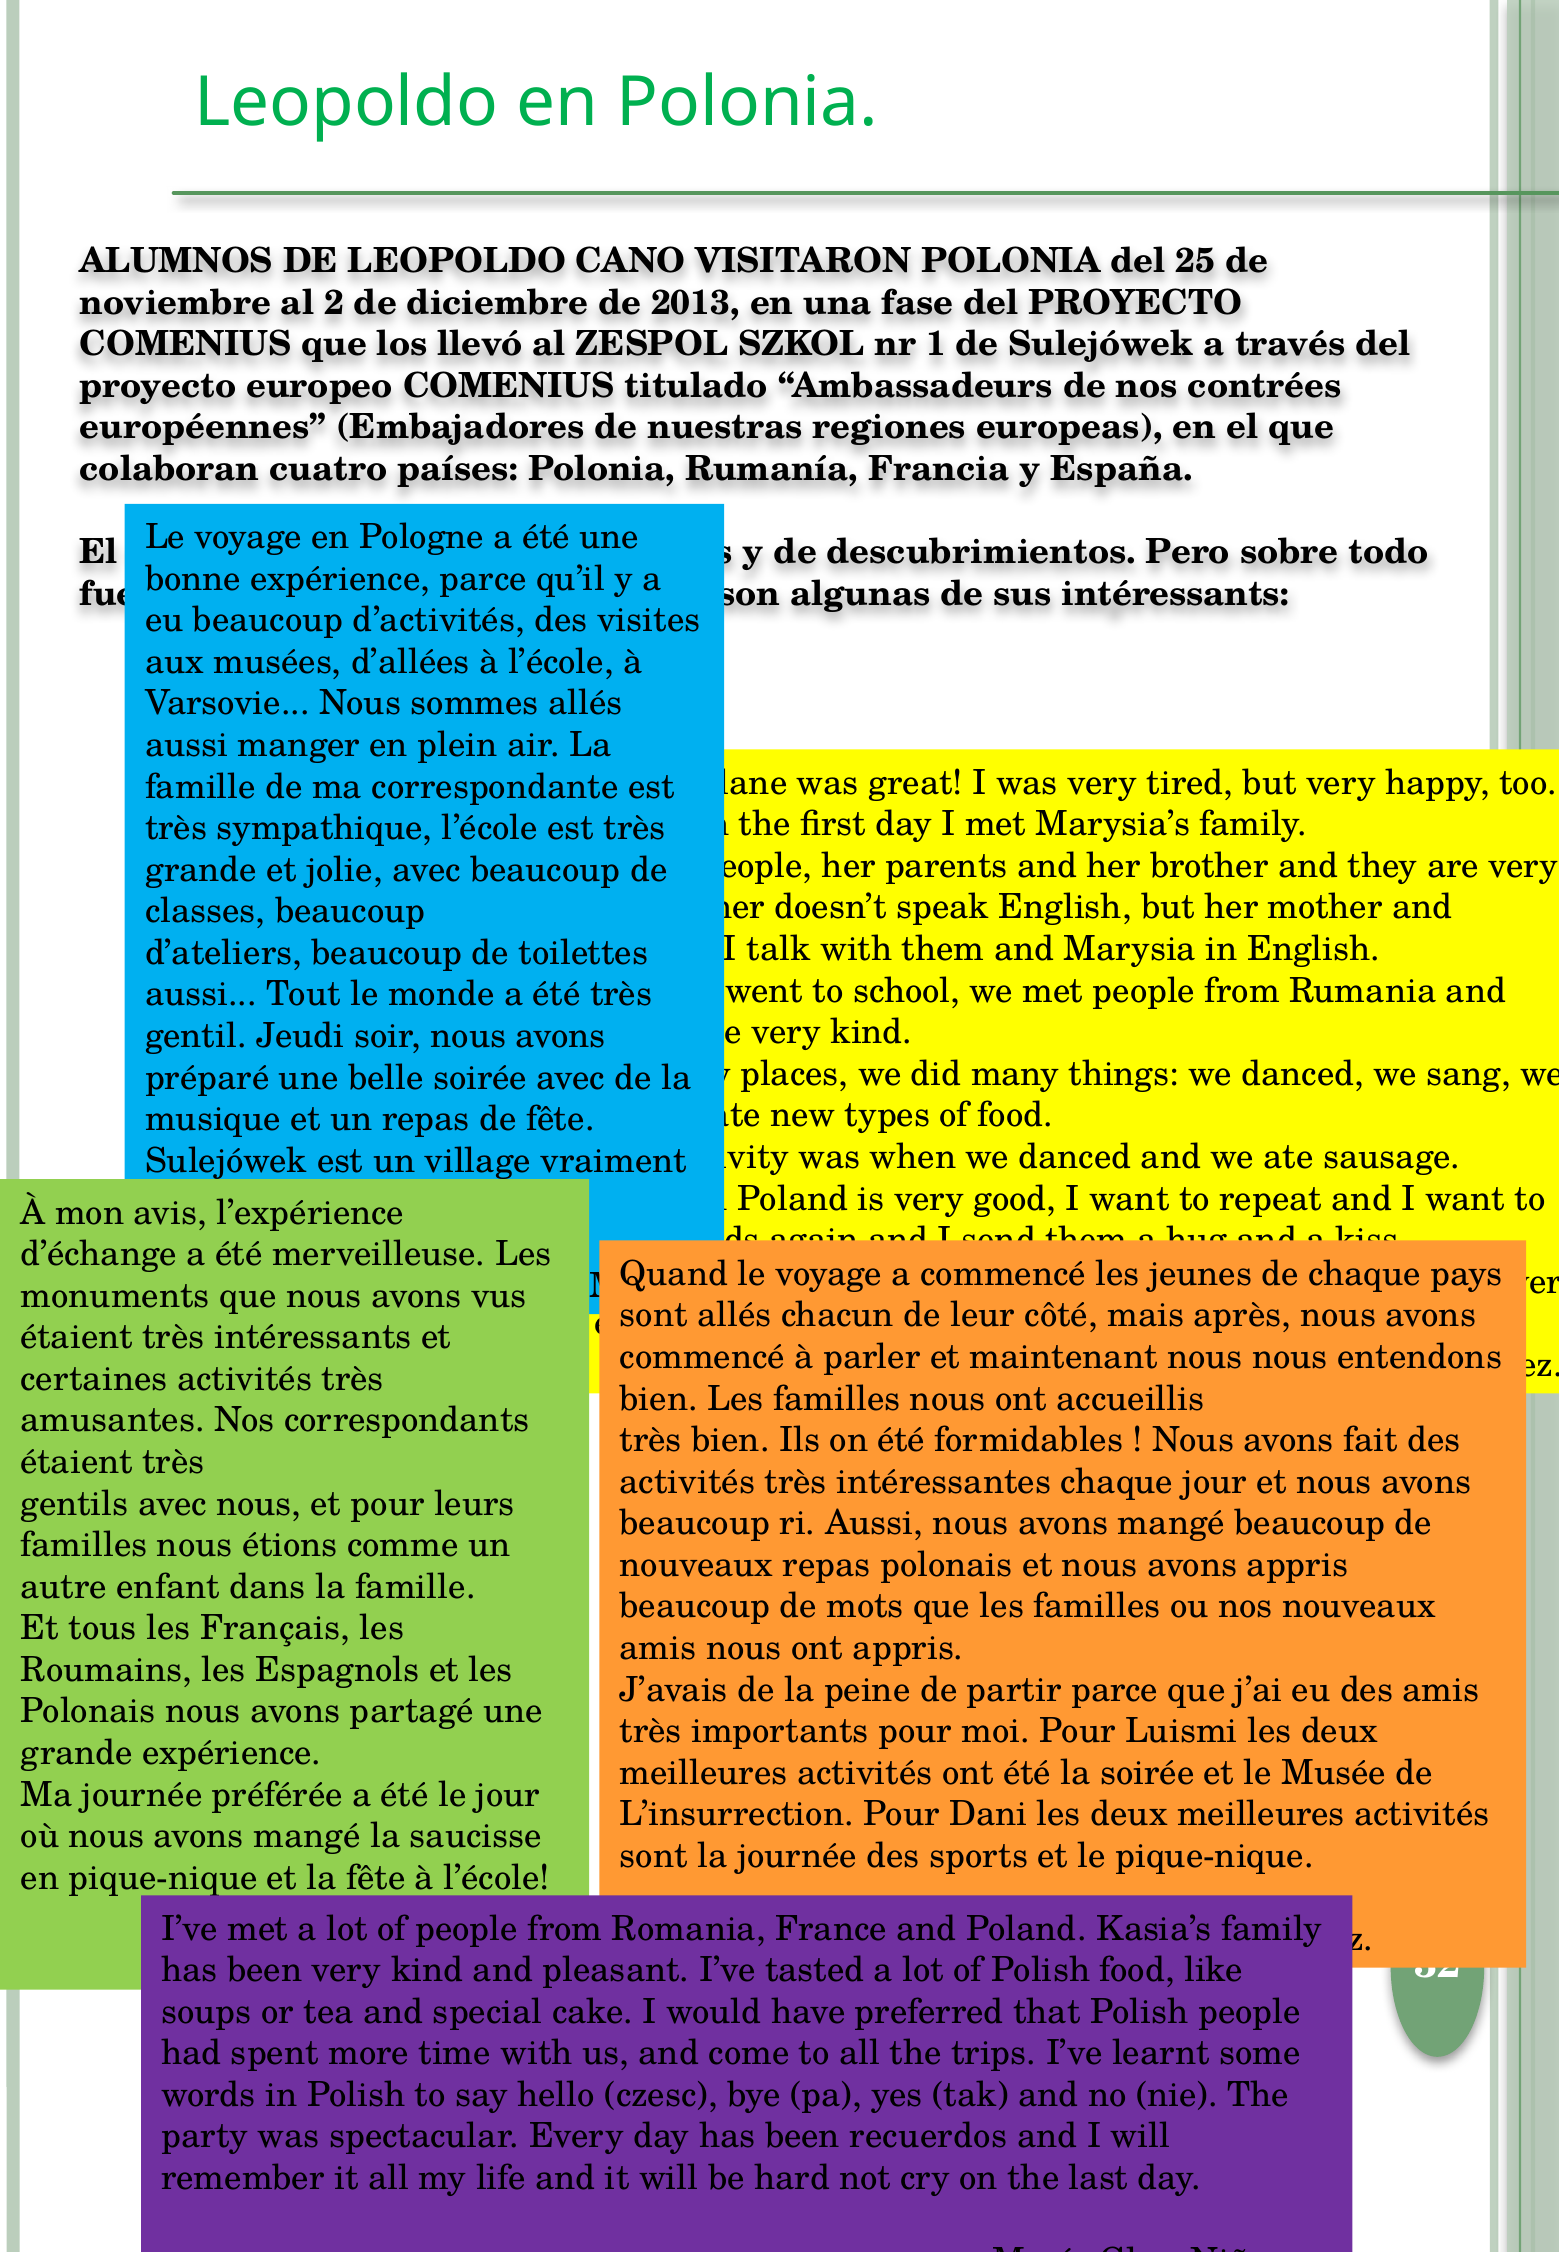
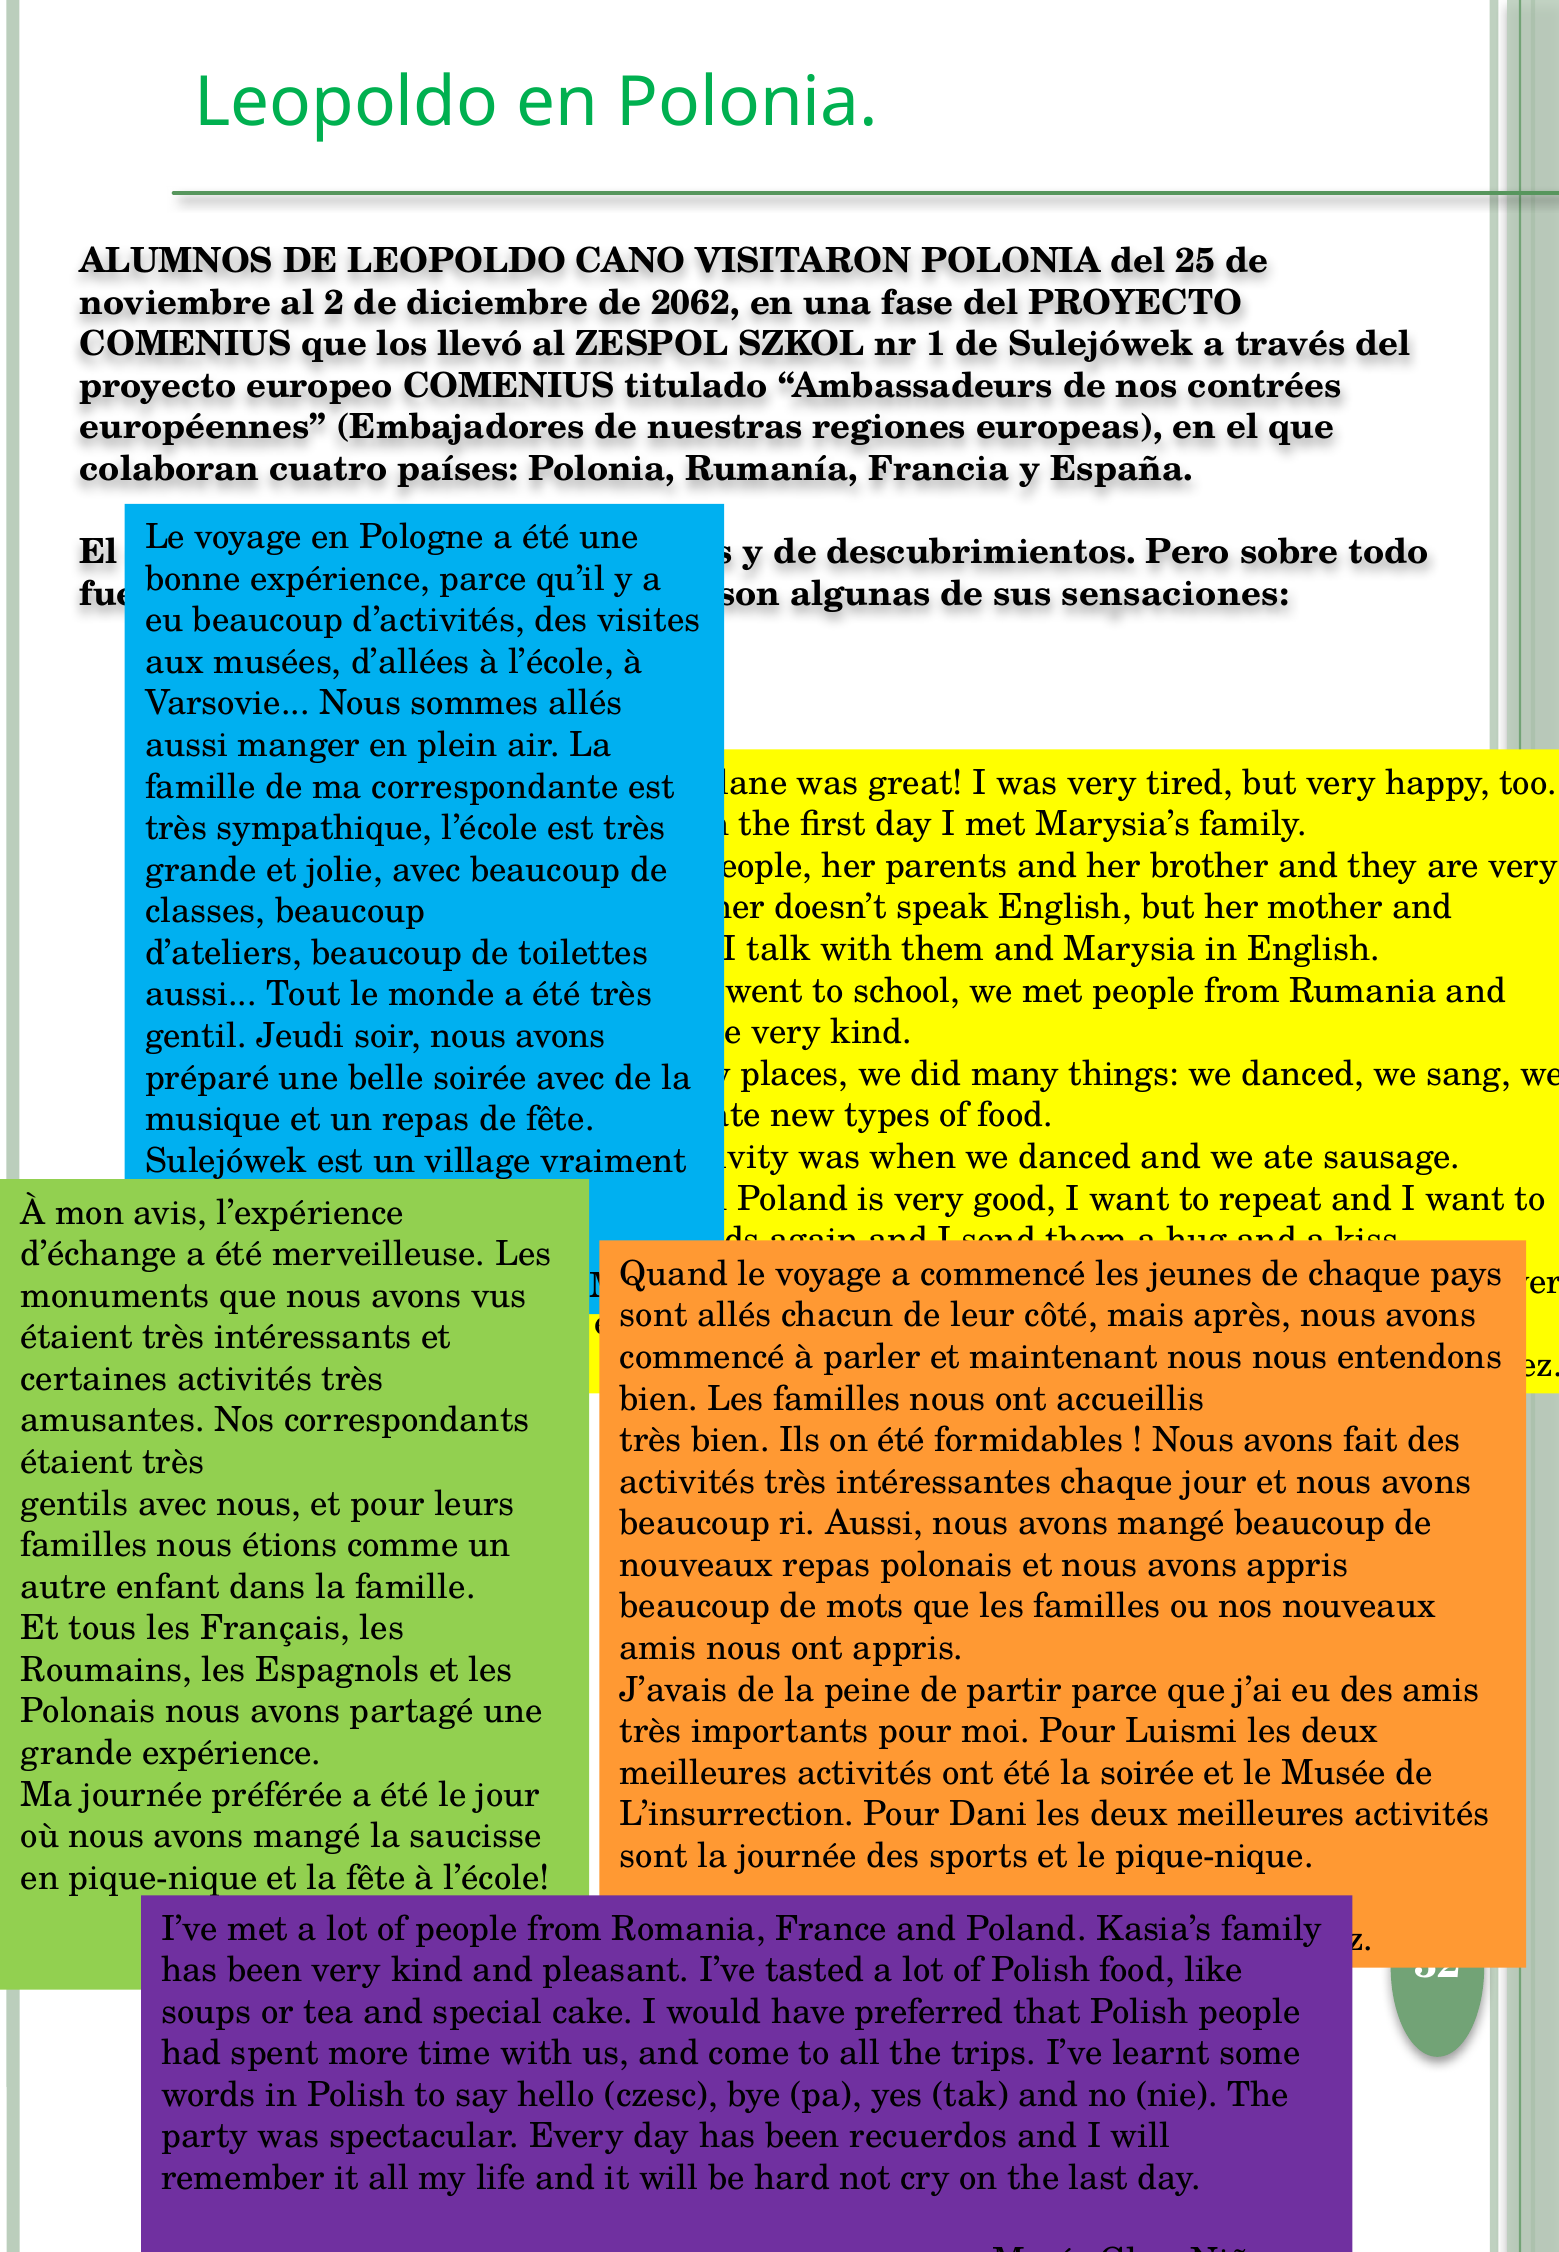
2013: 2013 -> 2062
sus intéressants: intéressants -> sensaciones
